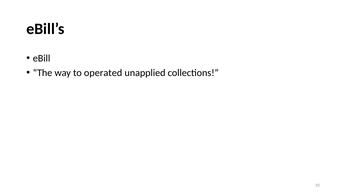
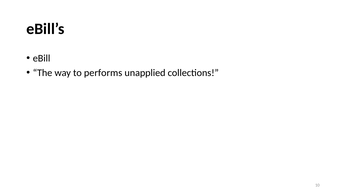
operated: operated -> performs
